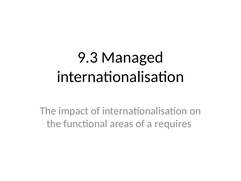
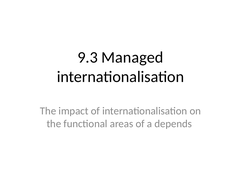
requires: requires -> depends
